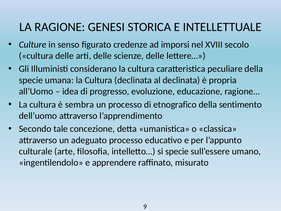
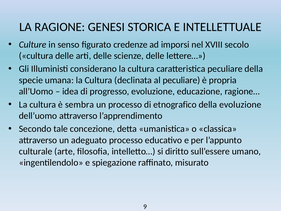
al declinata: declinata -> peculiare
della sentimento: sentimento -> evoluzione
si specie: specie -> diritto
apprendere: apprendere -> spiegazione
